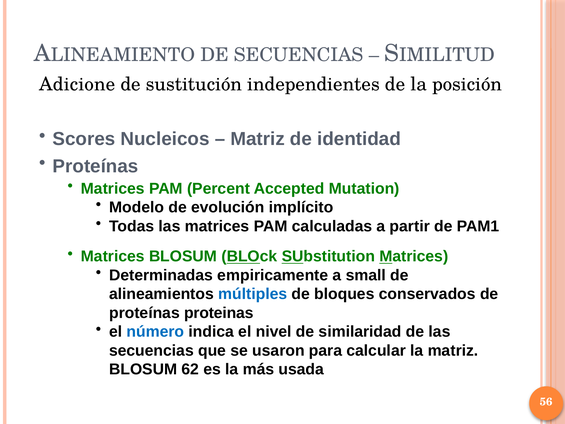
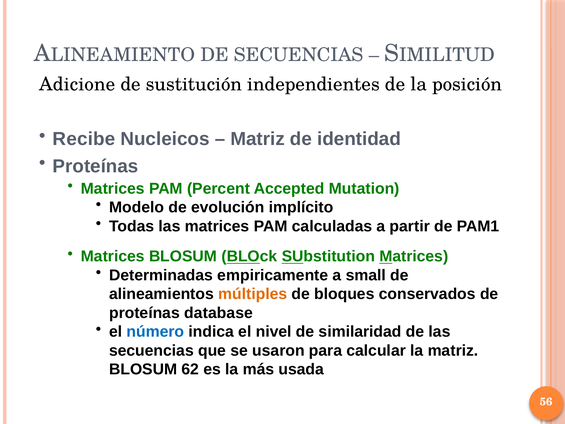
Scores: Scores -> Recibe
múltiples colour: blue -> orange
proteinas: proteinas -> database
